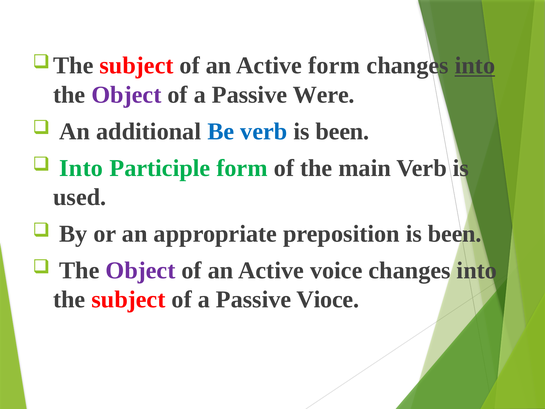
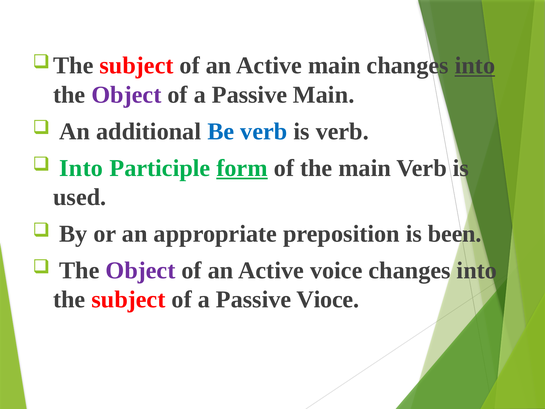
Active form: form -> main
Passive Were: Were -> Main
verb is been: been -> verb
form at (242, 168) underline: none -> present
